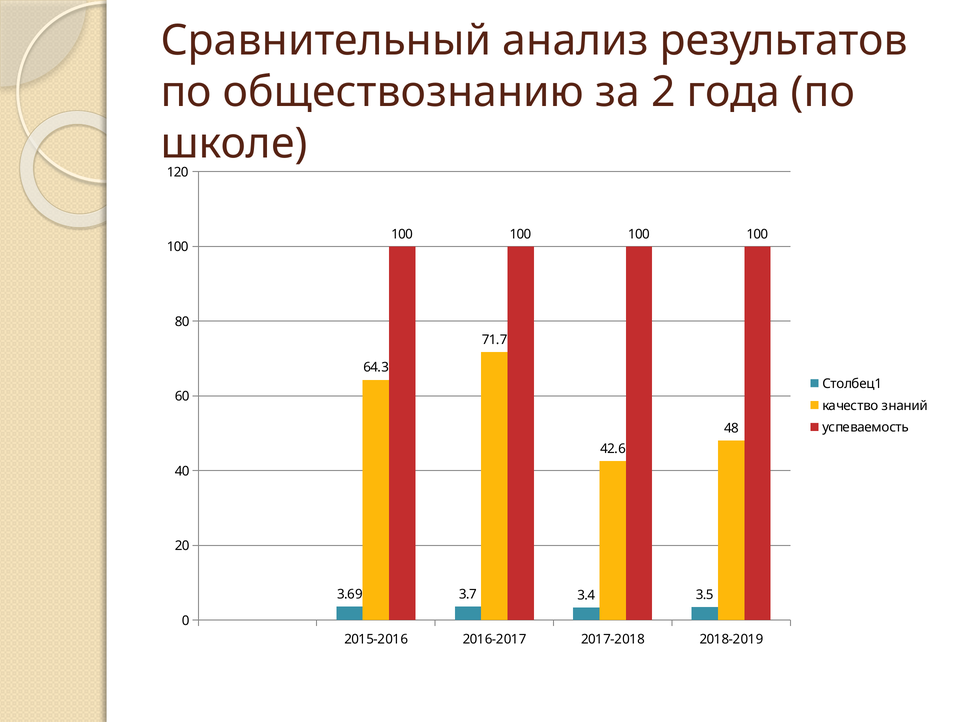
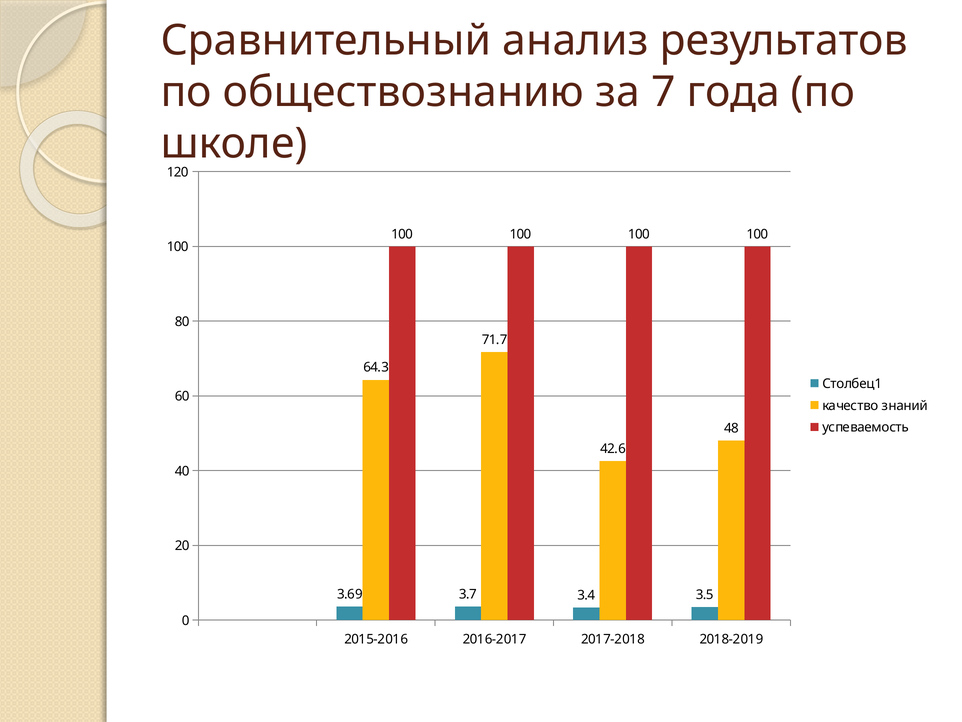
2: 2 -> 7
